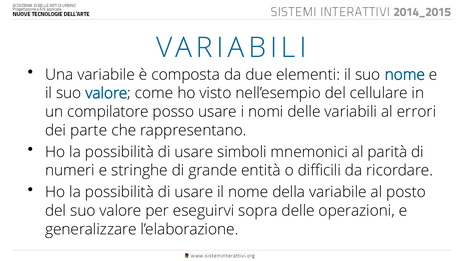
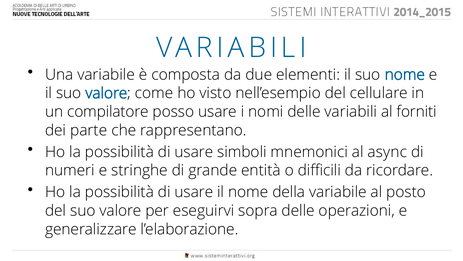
errori: errori -> forniti
parità: parità -> async
